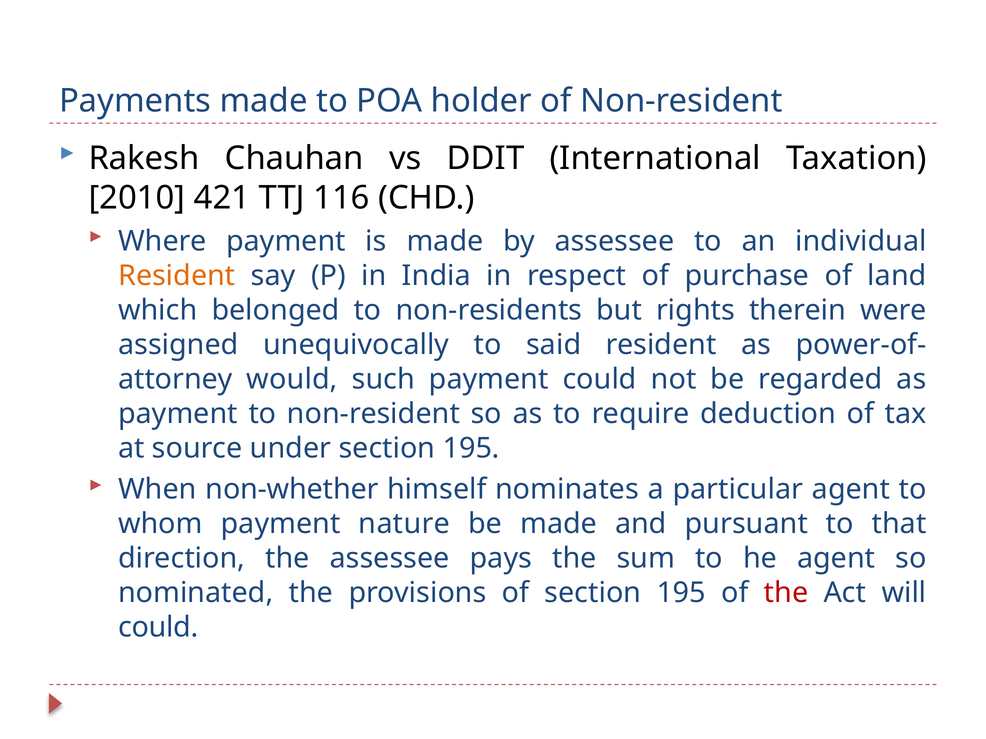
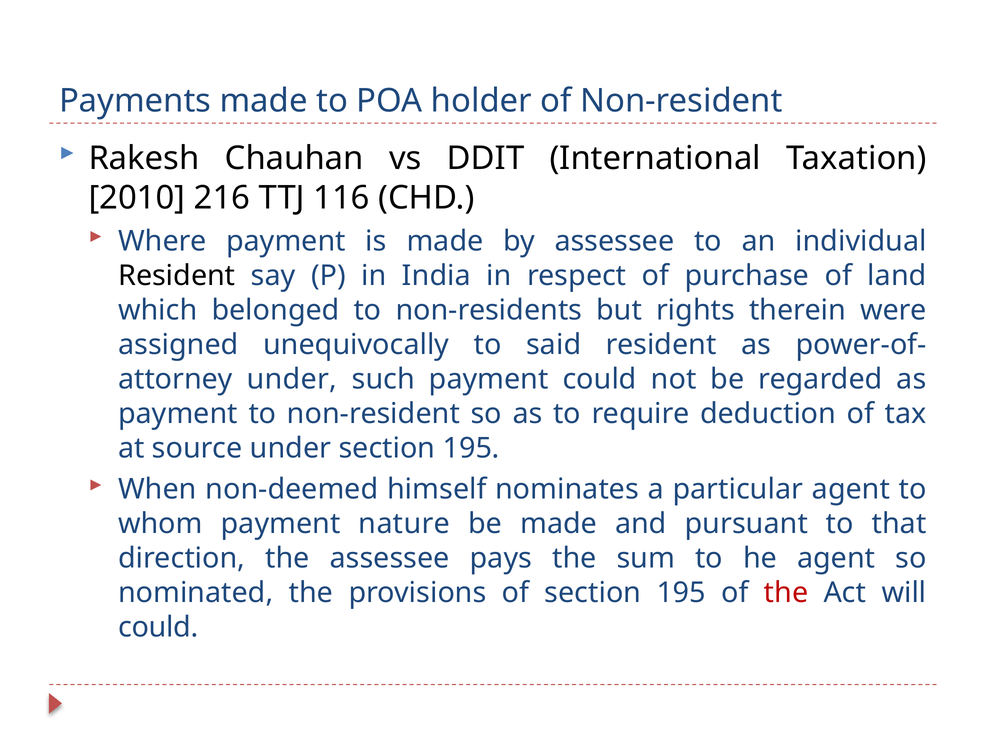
421: 421 -> 216
Resident at (177, 276) colour: orange -> black
would at (292, 379): would -> under
non-whether: non-whether -> non-deemed
